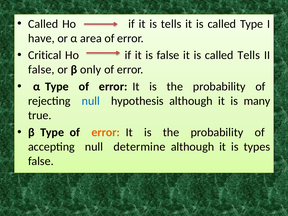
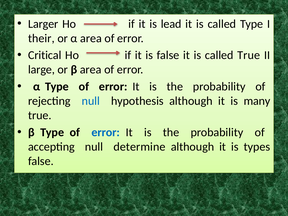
Called at (43, 24): Called -> Larger
is tells: tells -> lead
have: have -> their
called Tells: Tells -> True
false at (41, 70): false -> large
β only: only -> area
error at (106, 132) colour: orange -> blue
